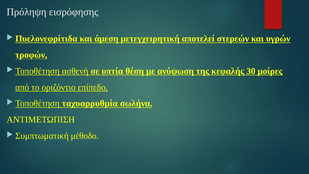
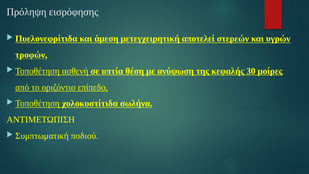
ταχυαρρυθμία: ταχυαρρυθμία -> χολοκυστίτιδα
μέθοδο: μέθοδο -> ποδιού
